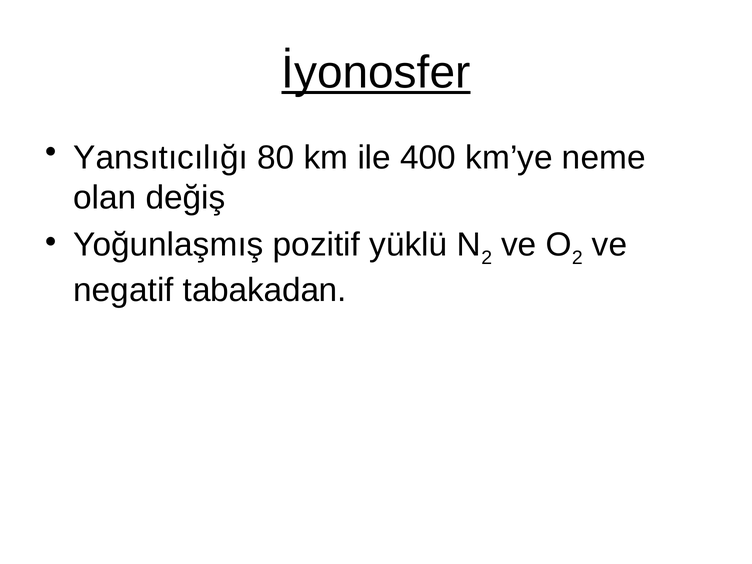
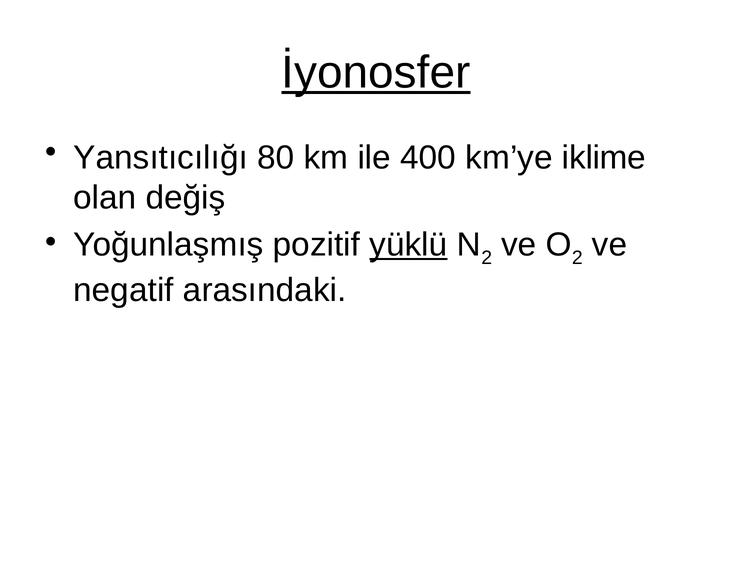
neme: neme -> iklime
yüklü underline: none -> present
tabakadan: tabakadan -> arasındaki
